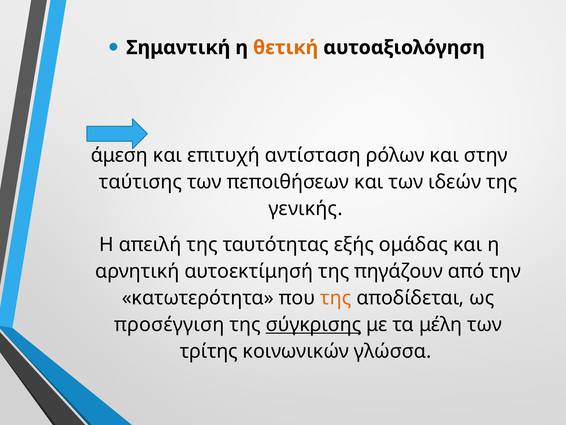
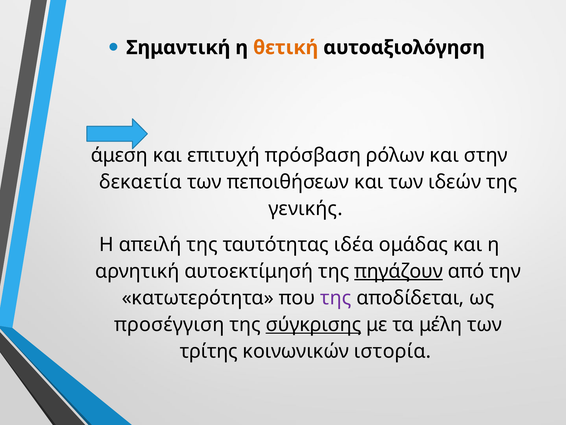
αντίσταση: αντίσταση -> πρόσβαση
ταύτισης: ταύτισης -> δεκαετία
εξής: εξής -> ιδέα
πηγάζουν underline: none -> present
της at (336, 298) colour: orange -> purple
γλώσσα: γλώσσα -> ιστορία
